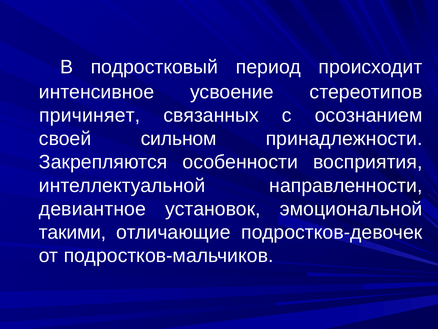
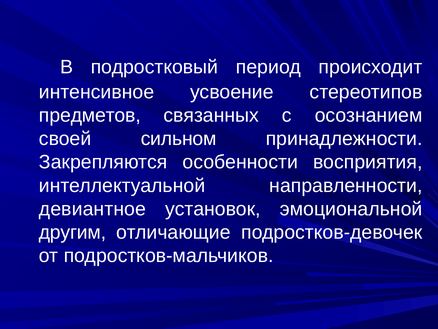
причиняет: причиняет -> предметов
такими: такими -> другим
